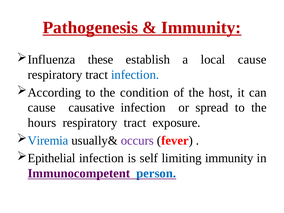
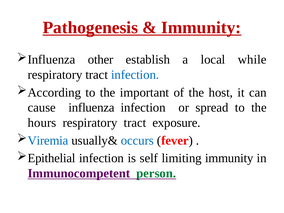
these: these -> other
local cause: cause -> while
condition: condition -> important
cause causative: causative -> influenza
occurs colour: purple -> blue
person colour: blue -> green
